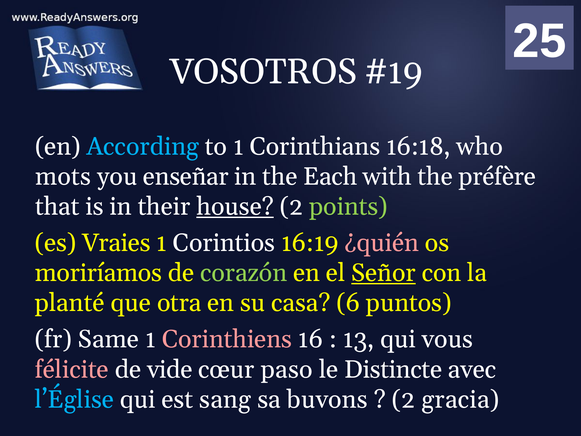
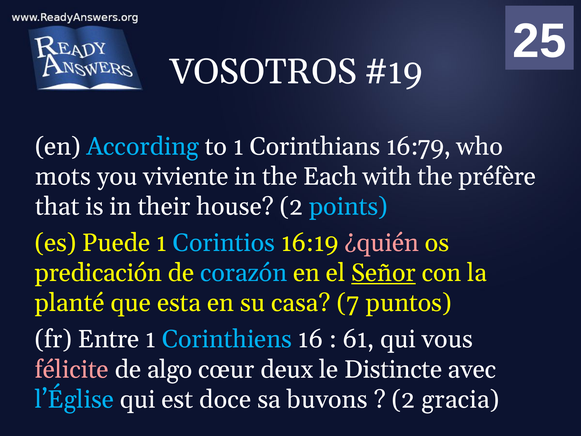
16:18: 16:18 -> 16:79
enseñar: enseñar -> viviente
house underline: present -> none
points colour: light green -> light blue
Vraies: Vraies -> Puede
Corintios colour: white -> light blue
moriríamos: moriríamos -> predicación
corazón colour: light green -> light blue
otra: otra -> esta
6: 6 -> 7
Same: Same -> Entre
Corinthiens colour: pink -> light blue
13 at (358, 339): 13 -> 61
vide: vide -> algo
paso: paso -> deux
sang: sang -> doce
